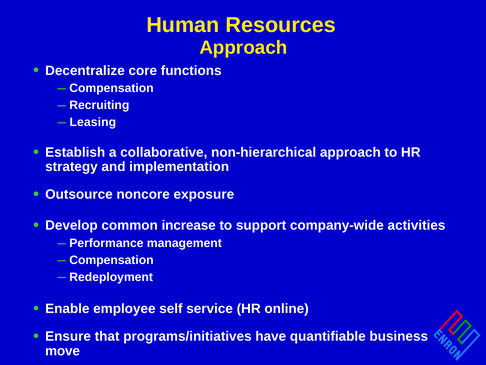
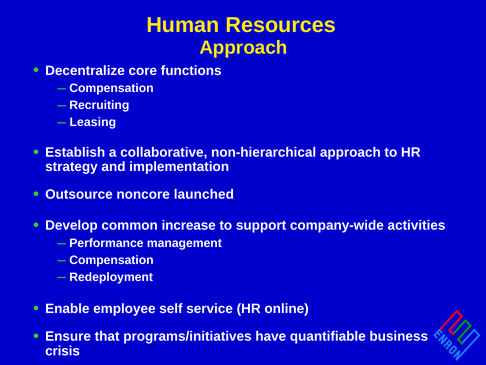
exposure: exposure -> launched
move: move -> crisis
